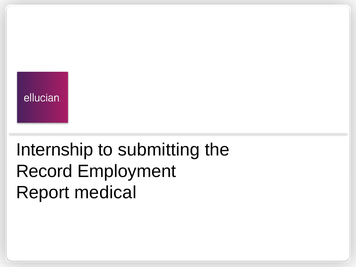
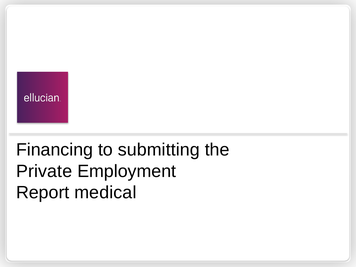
Internship: Internship -> Financing
Record: Record -> Private
